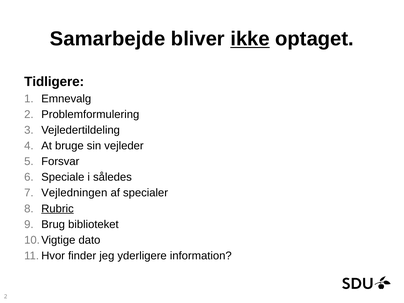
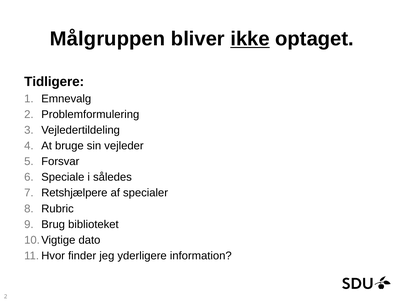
Samarbejde: Samarbejde -> Målgruppen
Vejledningen: Vejledningen -> Retshjælpere
Rubric underline: present -> none
